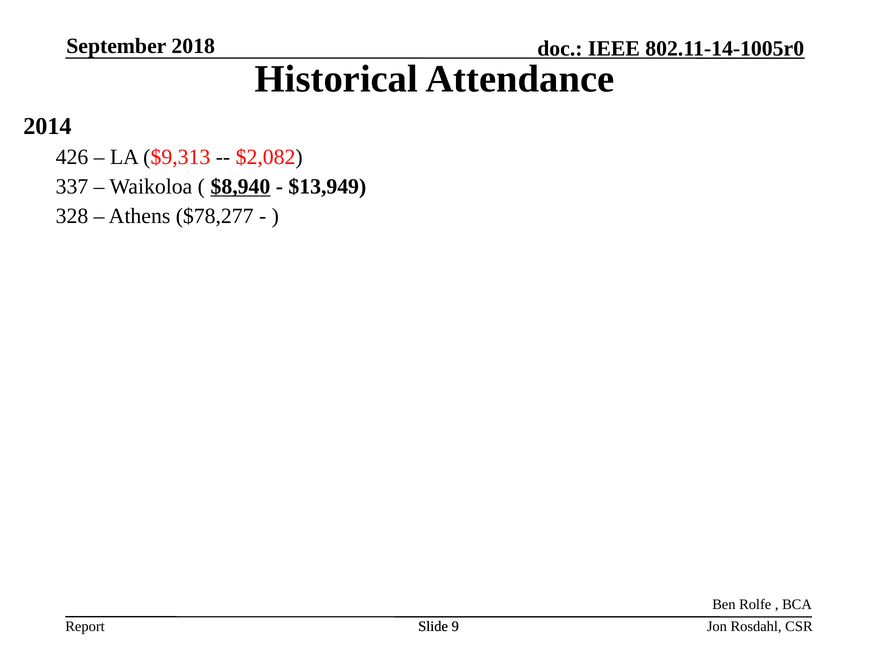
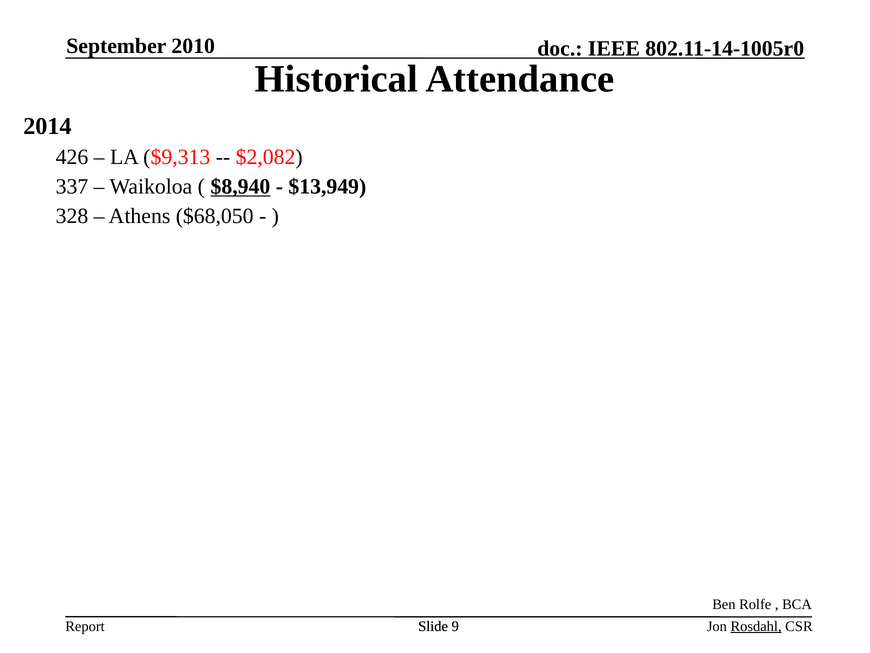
2018: 2018 -> 2010
$78,277: $78,277 -> $68,050
Rosdahl underline: none -> present
